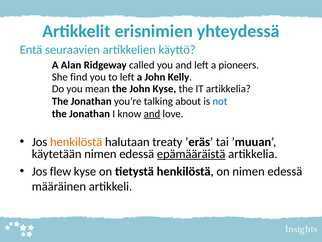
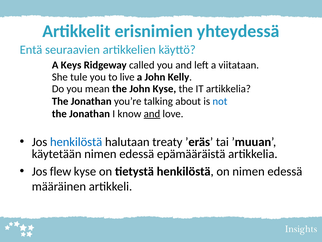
Alan: Alan -> Keys
pioneers: pioneers -> viitataan
find: find -> tule
to left: left -> live
henkilöstä at (76, 142) colour: orange -> blue
epämääräistä underline: present -> none
